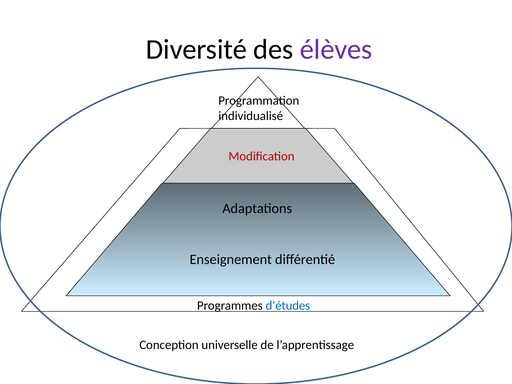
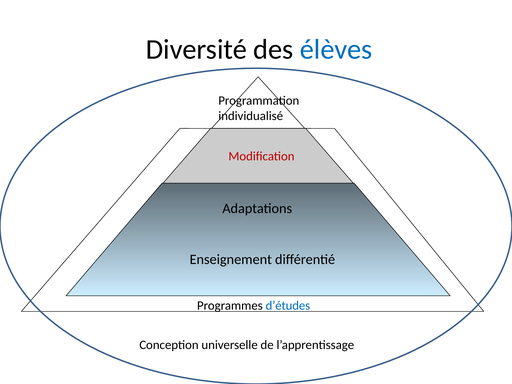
élèves colour: purple -> blue
